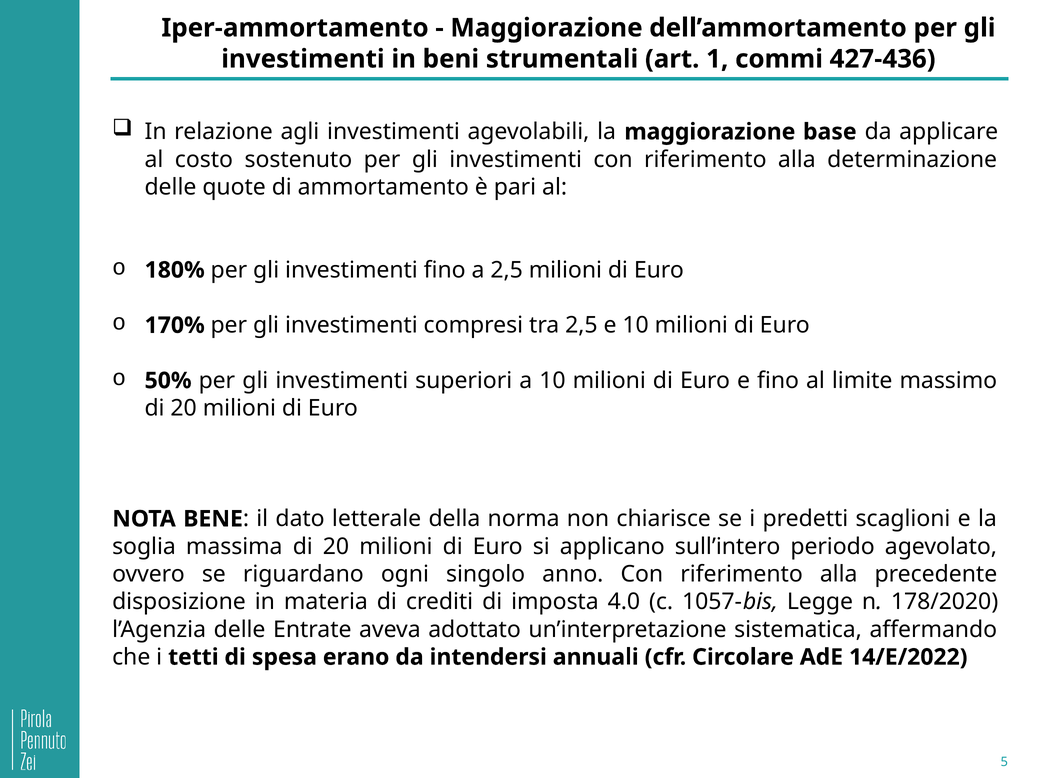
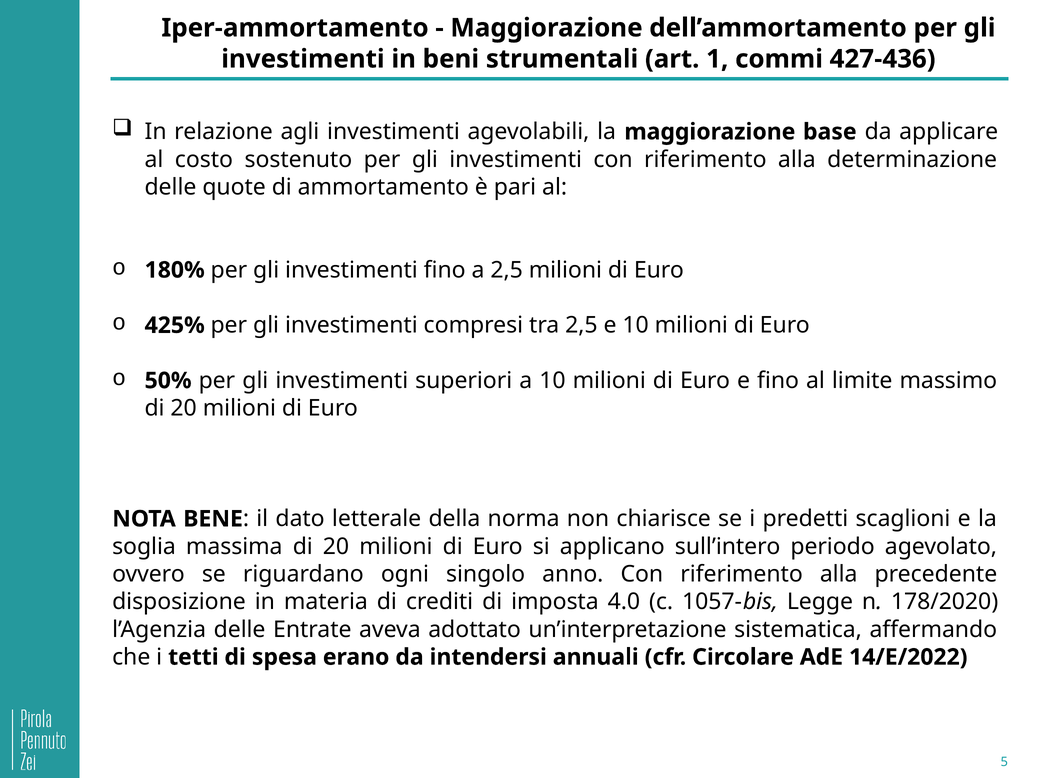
170%: 170% -> 425%
